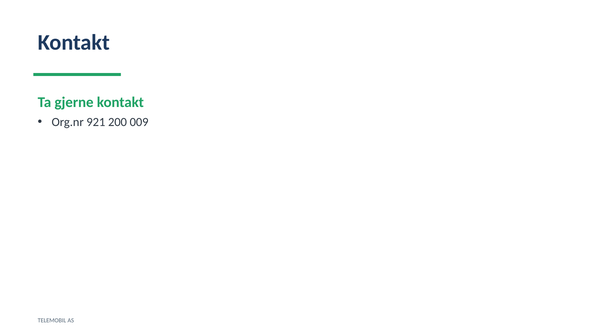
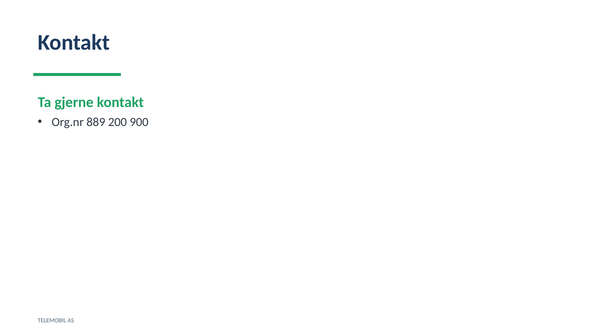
921: 921 -> 889
009: 009 -> 900
